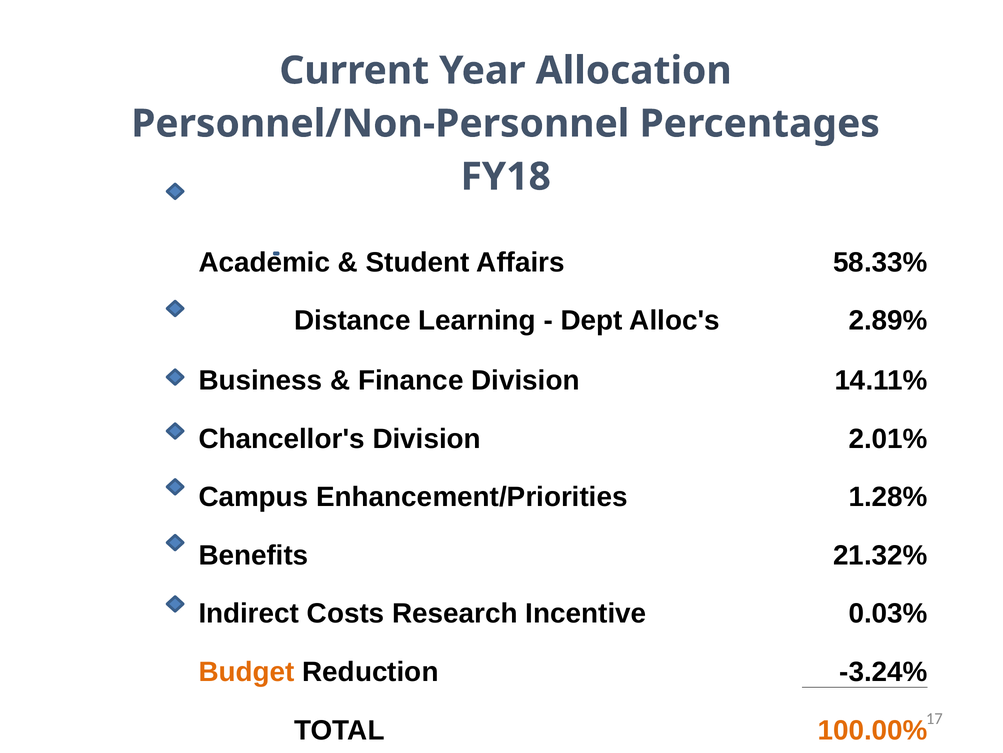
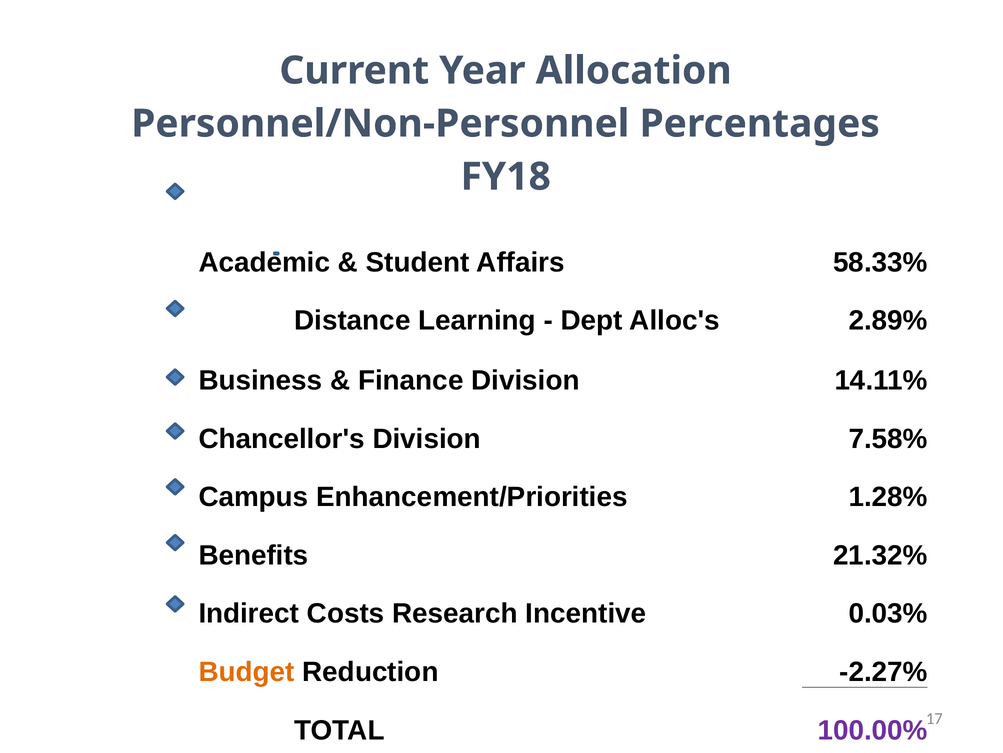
2.01%: 2.01% -> 7.58%
-3.24%: -3.24% -> -2.27%
100.00% colour: orange -> purple
